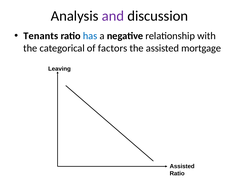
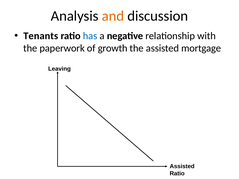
and colour: purple -> orange
categorical: categorical -> paperwork
factors: factors -> growth
